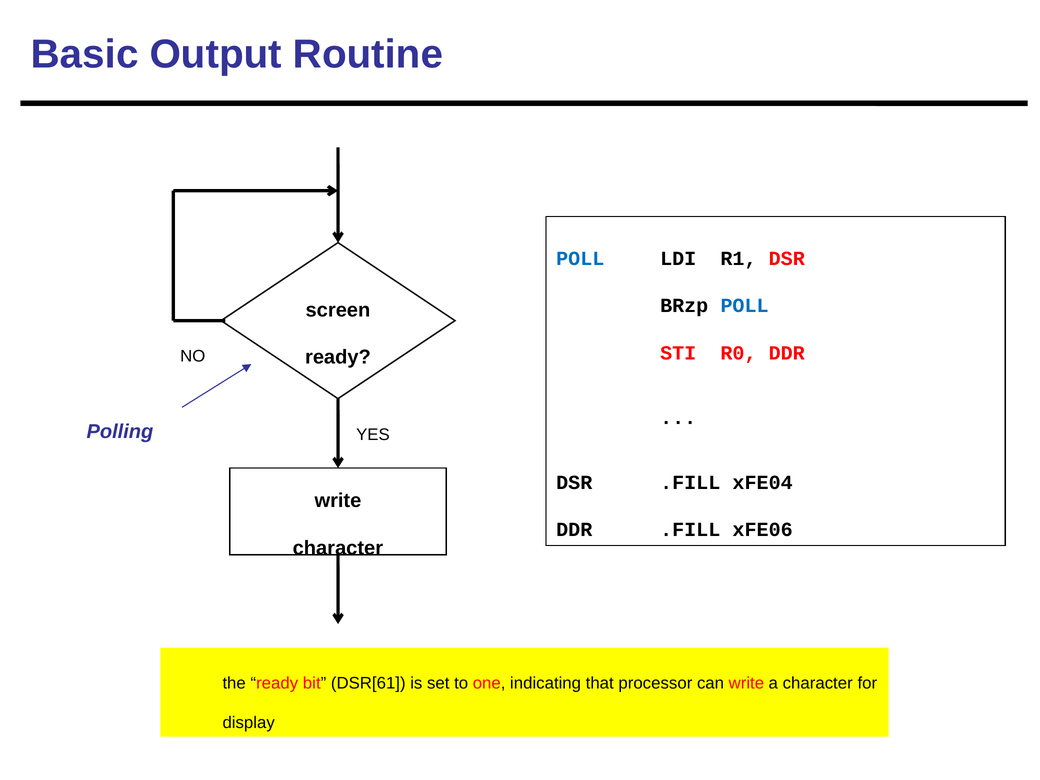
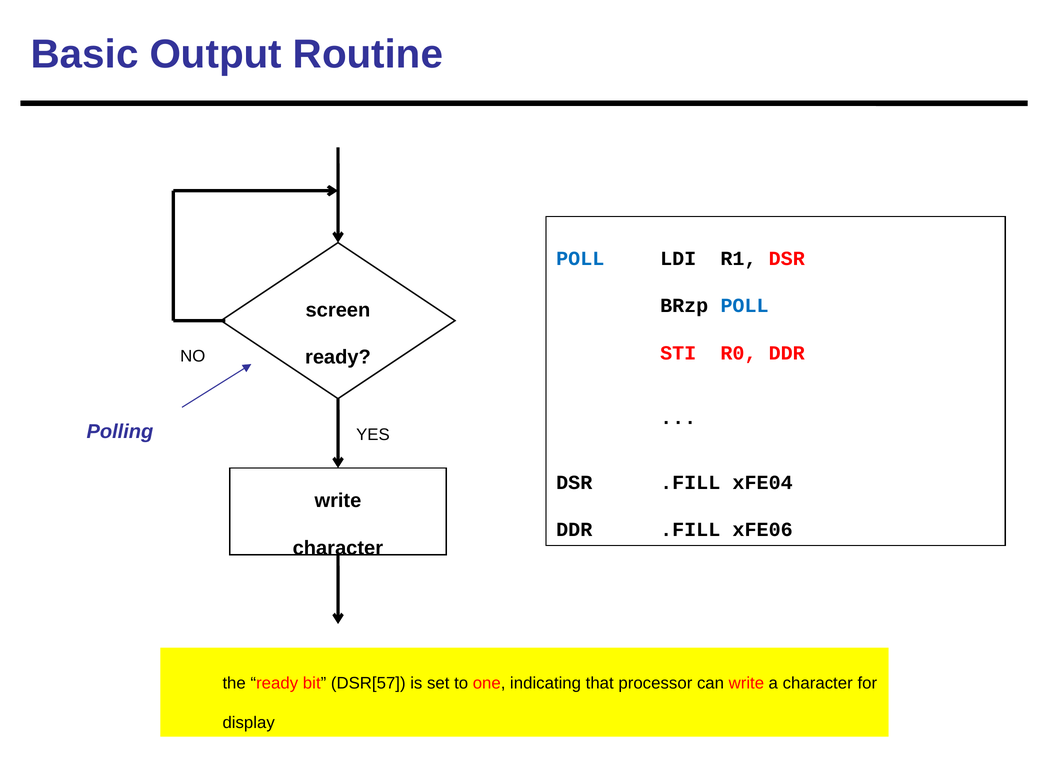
DSR[61: DSR[61 -> DSR[57
